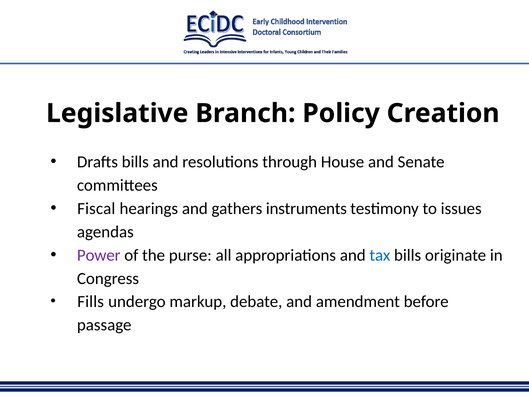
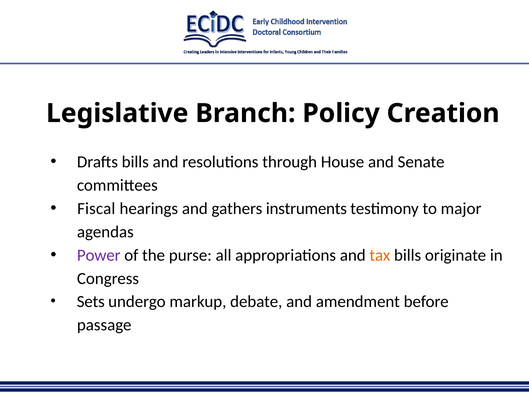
issues: issues -> major
tax colour: blue -> orange
Fills: Fills -> Sets
